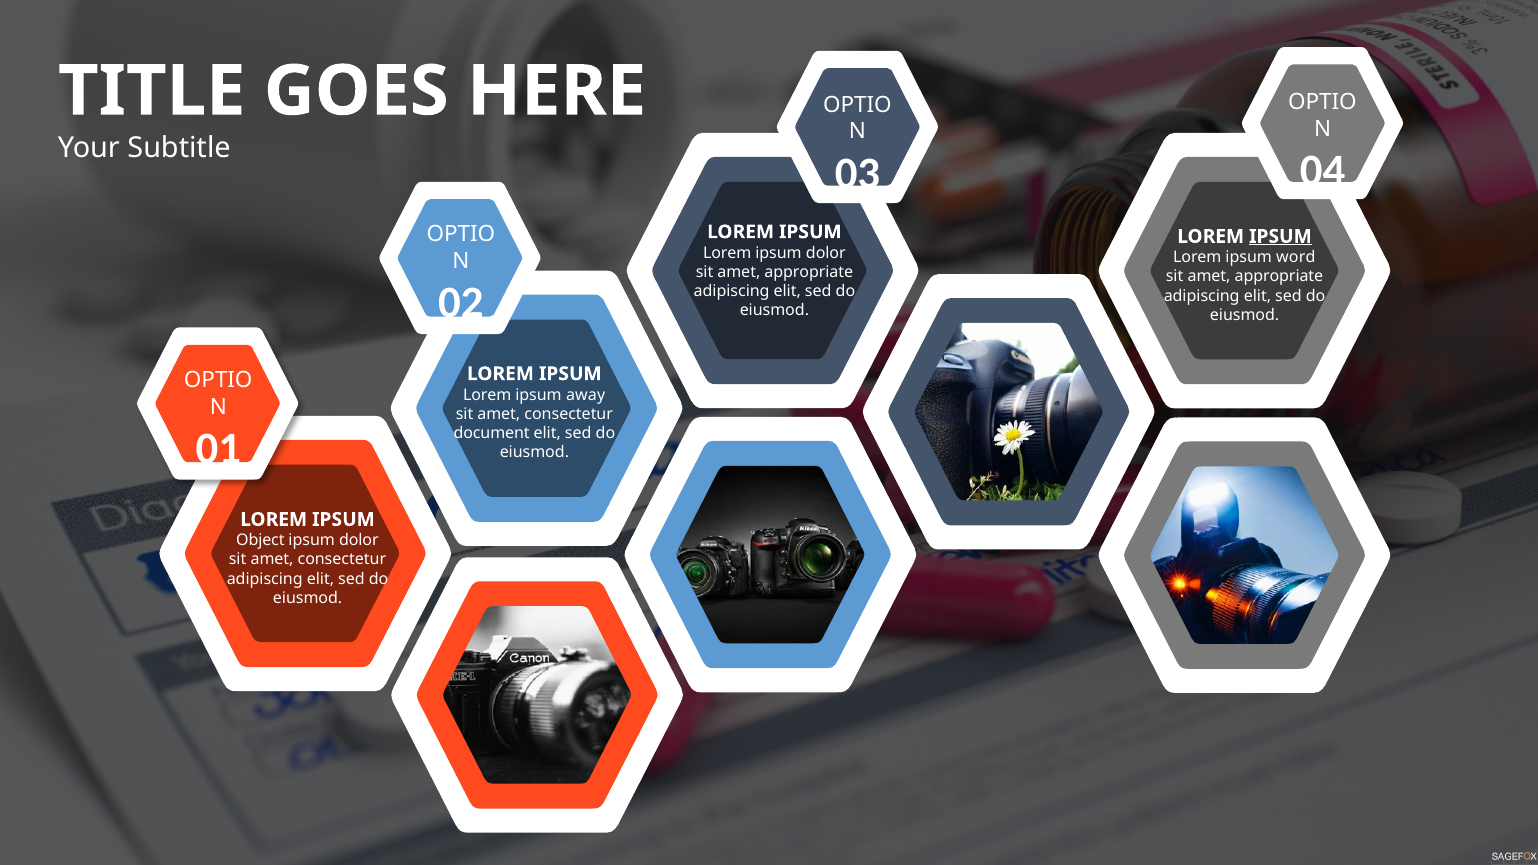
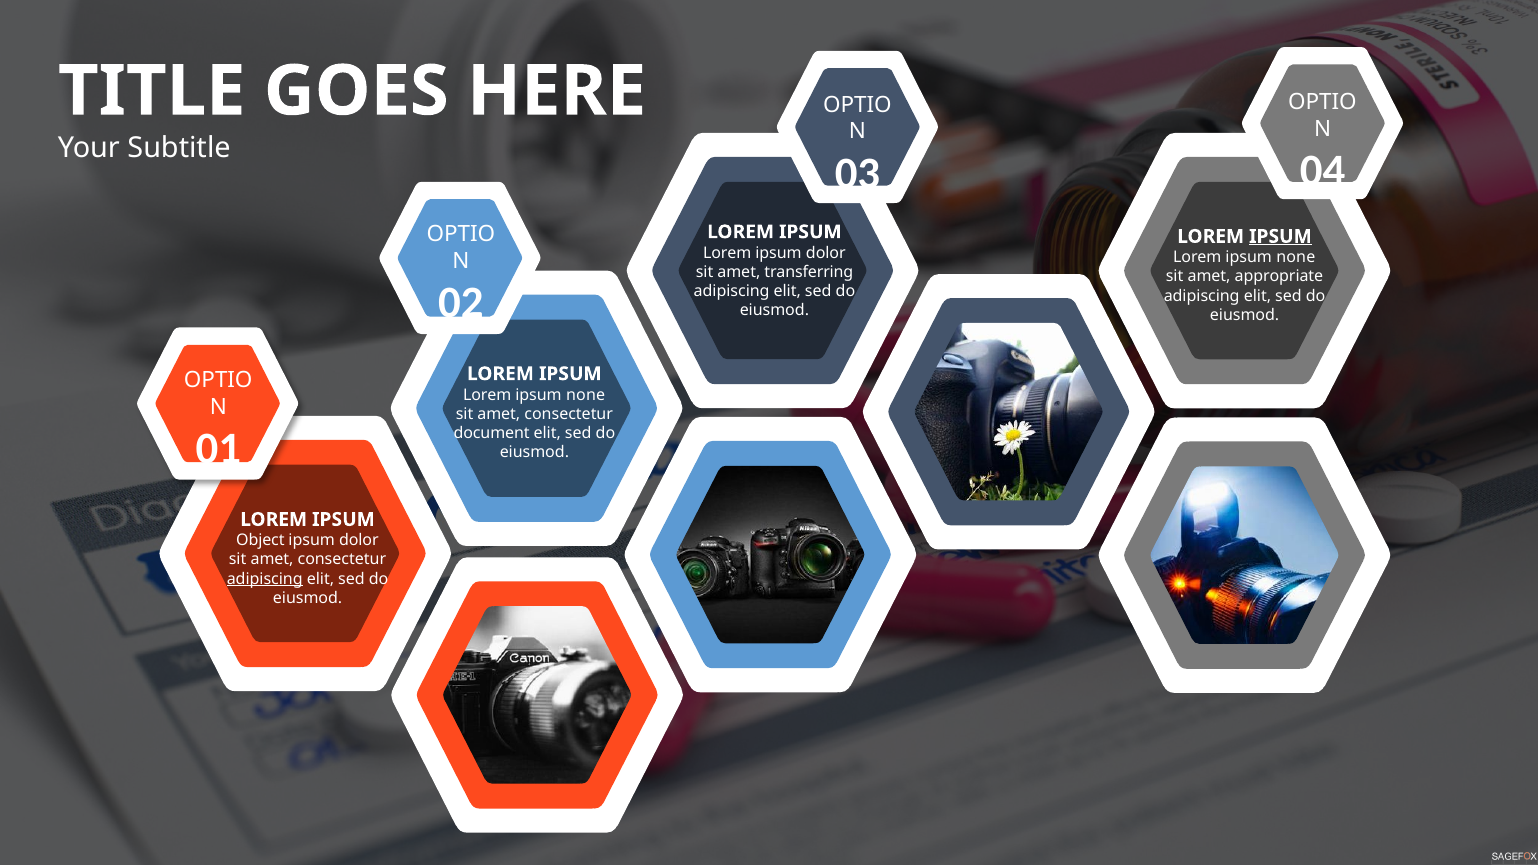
word at (1296, 257): word -> none
appropriate at (809, 272): appropriate -> transferring
away at (586, 395): away -> none
adipiscing at (265, 579) underline: none -> present
